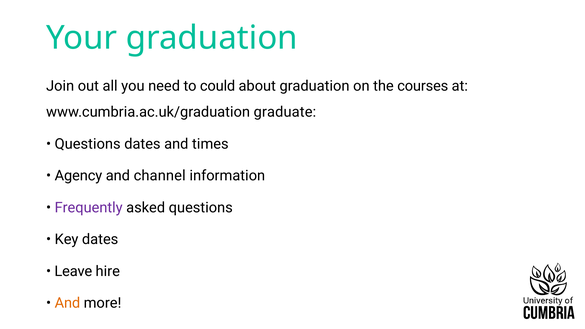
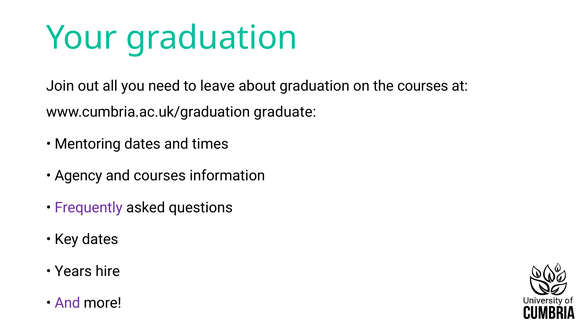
could: could -> leave
Questions at (88, 144): Questions -> Mentoring
and channel: channel -> courses
Leave: Leave -> Years
And at (67, 303) colour: orange -> purple
